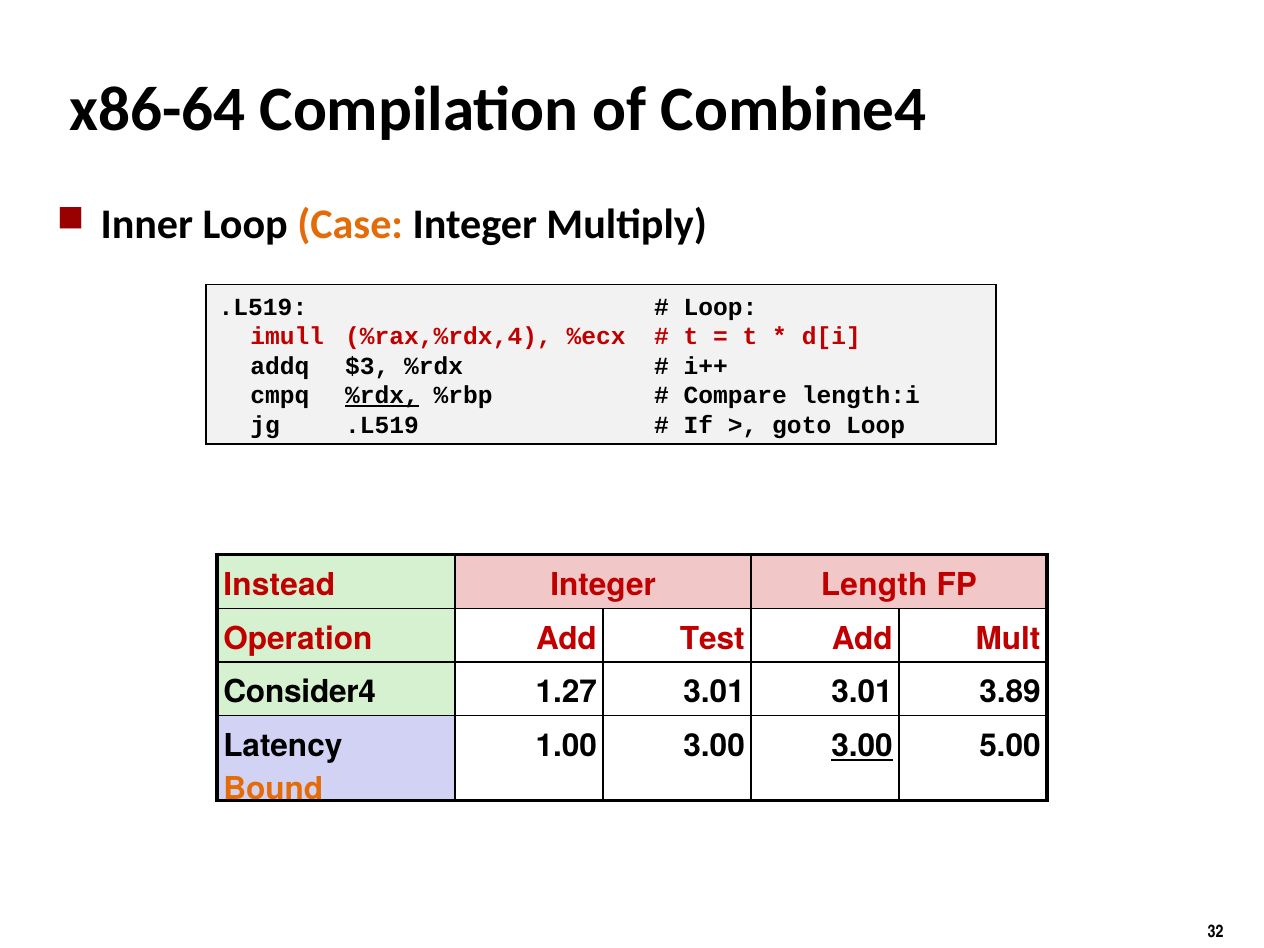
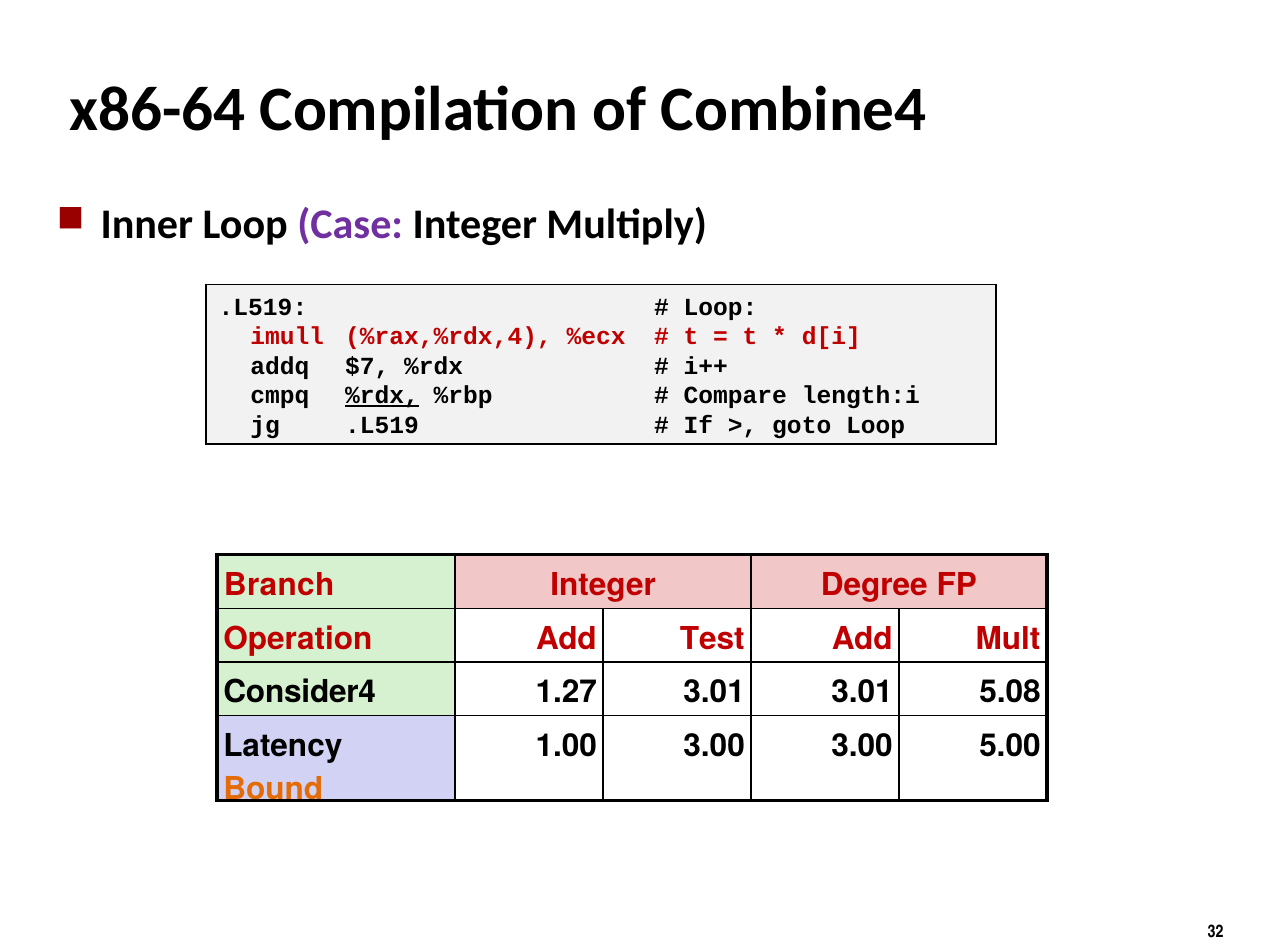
Case colour: orange -> purple
$3: $3 -> $7
Instead: Instead -> Branch
Length: Length -> Degree
3.89: 3.89 -> 5.08
3.00 at (862, 746) underline: present -> none
